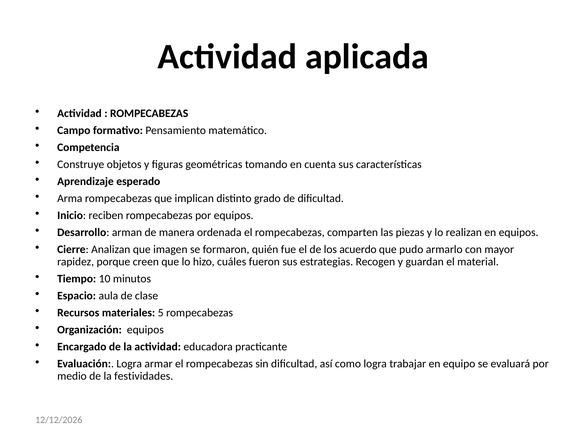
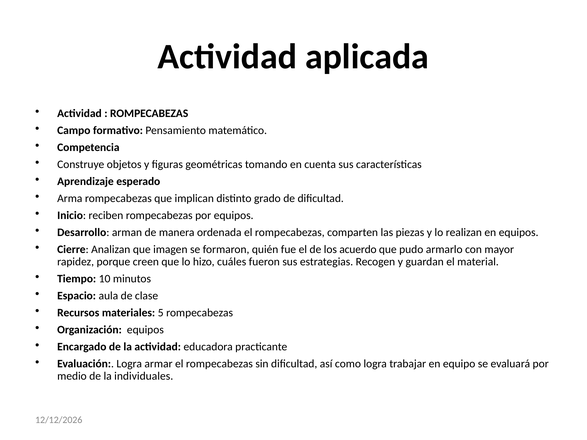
festividades: festividades -> individuales
